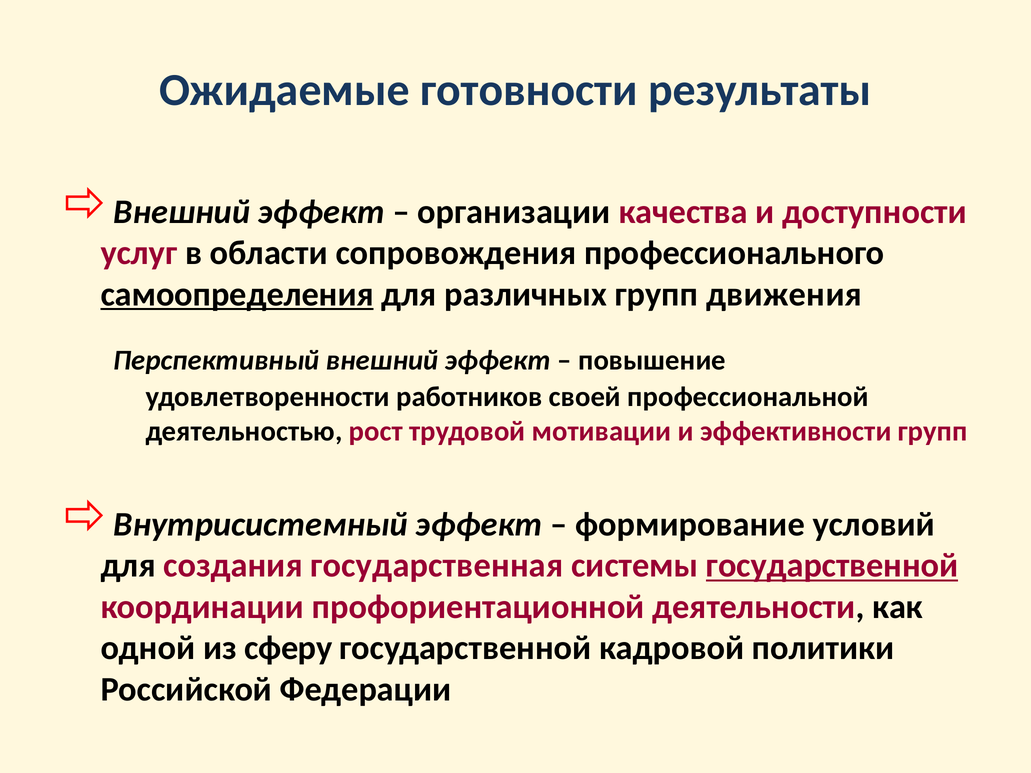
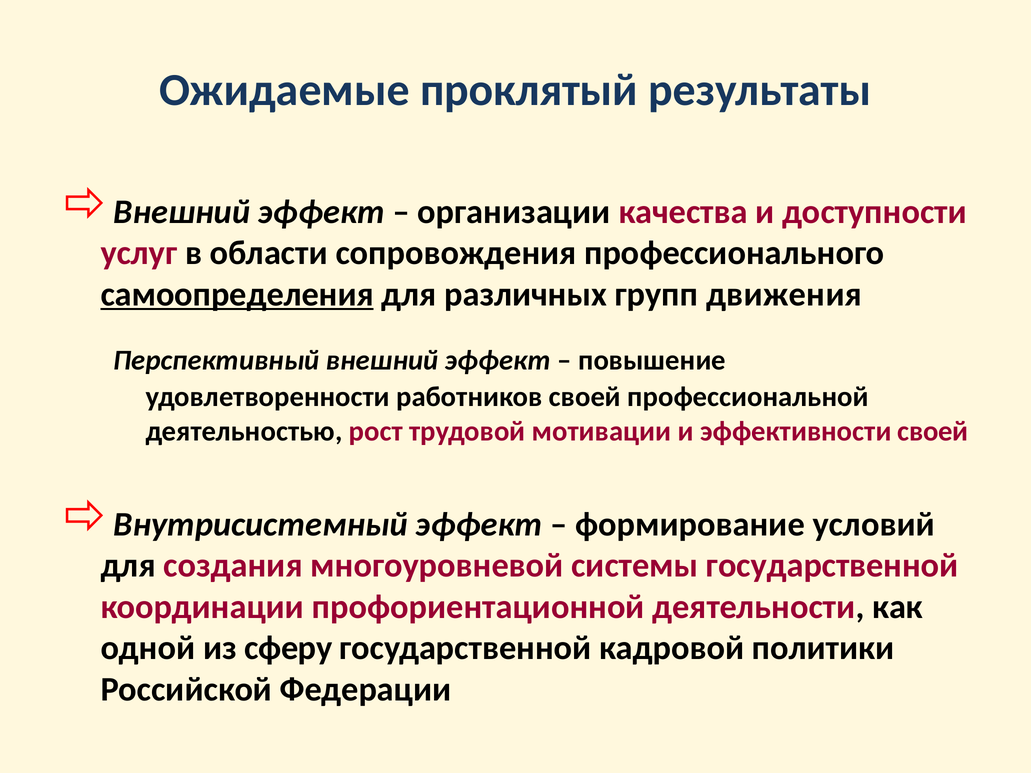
готовности: готовности -> проклятый
эффективности групп: групп -> своей
государственная: государственная -> многоуровневой
государственной at (832, 566) underline: present -> none
